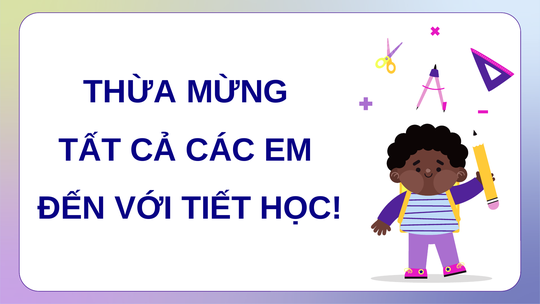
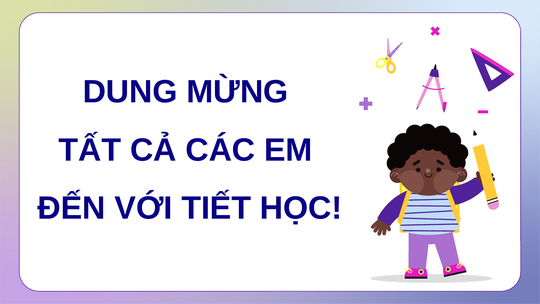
THỪA: THỪA -> DUNG
